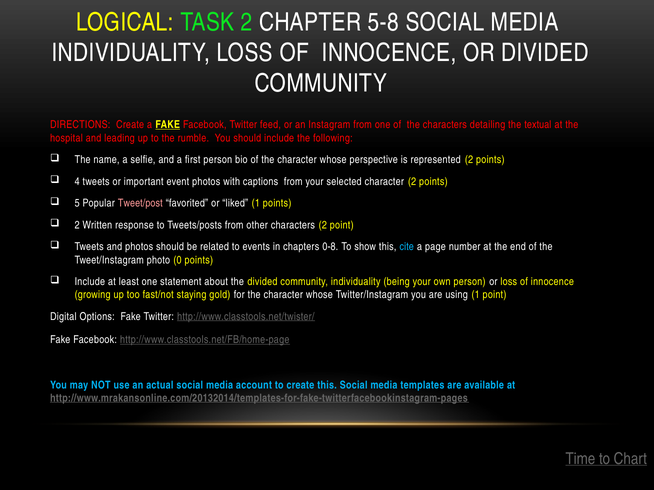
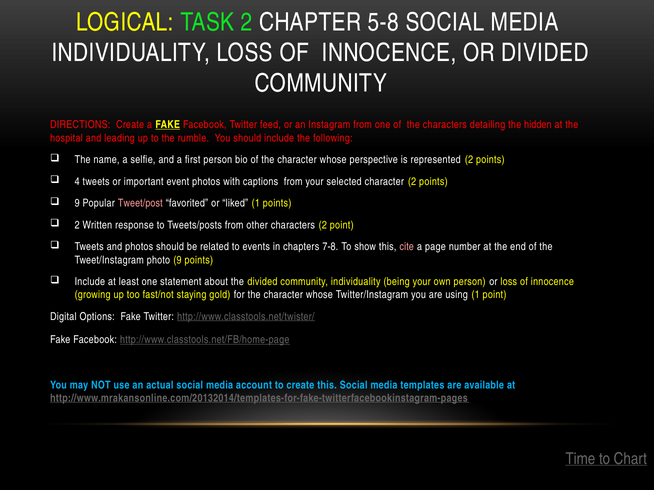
textual: textual -> hidden
5 at (77, 204): 5 -> 9
0-8: 0-8 -> 7-8
cite colour: light blue -> pink
photo 0: 0 -> 9
